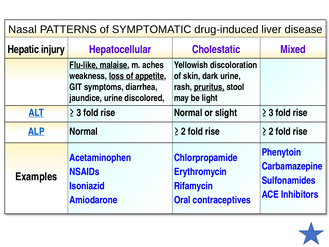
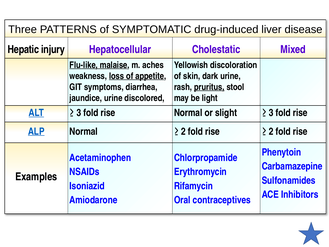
Nasal: Nasal -> Three
